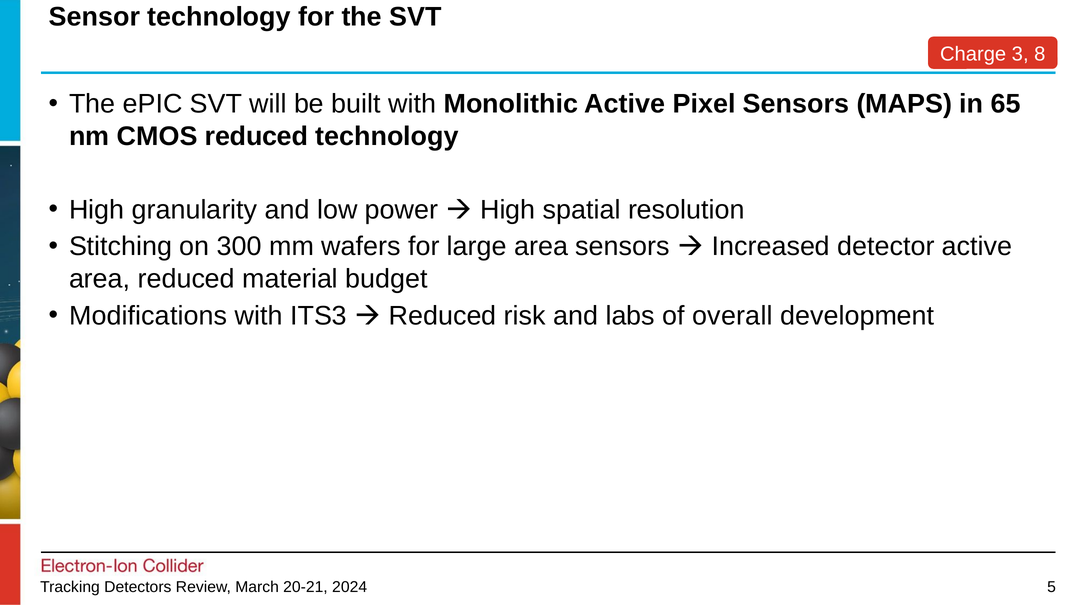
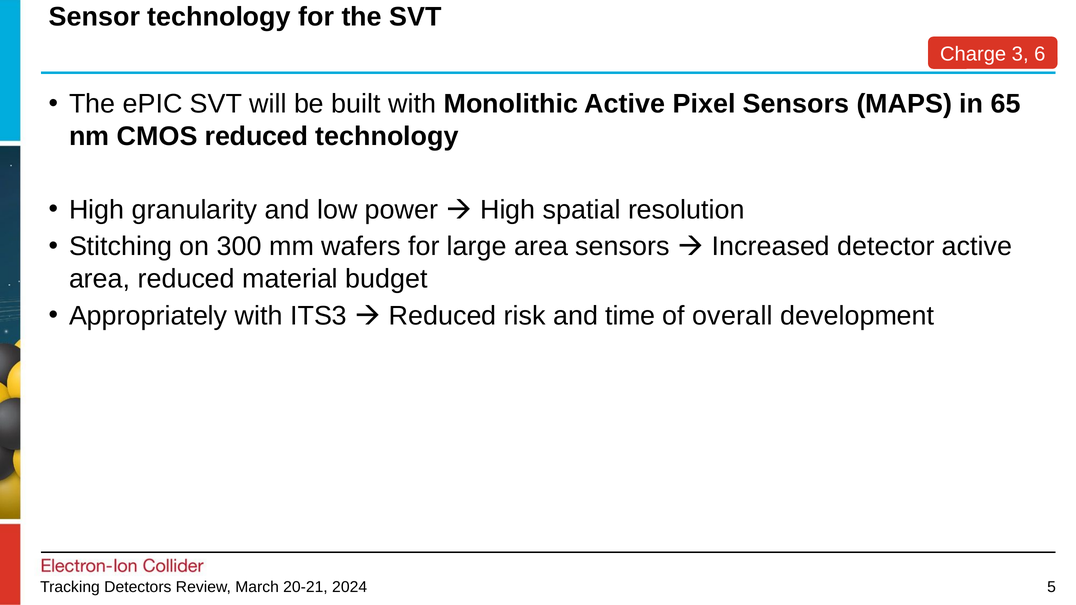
8: 8 -> 6
Modifications: Modifications -> Appropriately
labs: labs -> time
